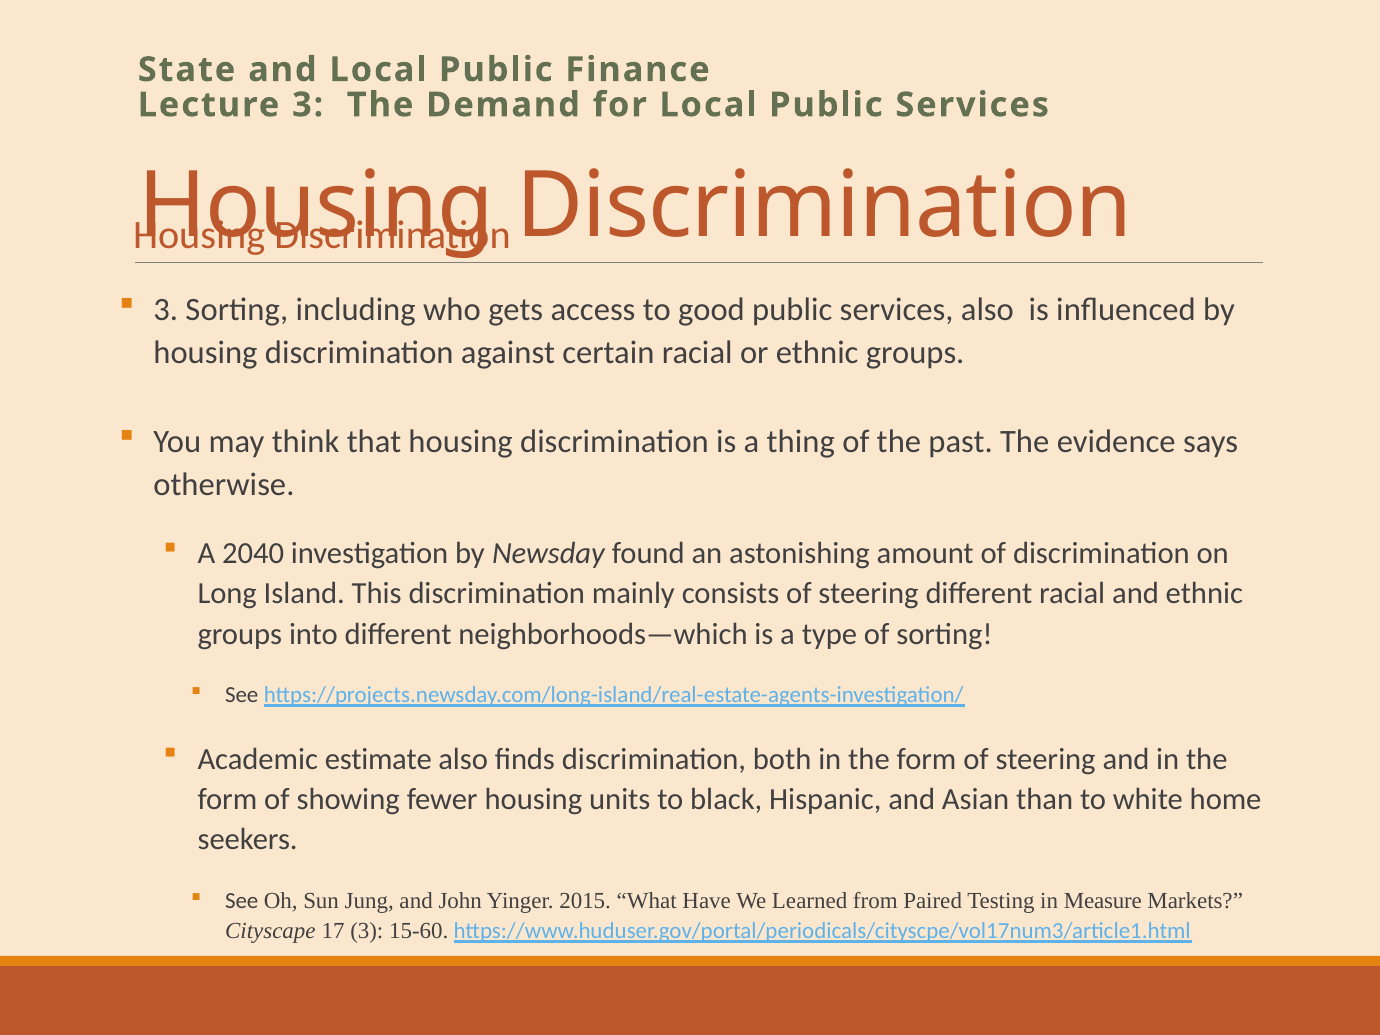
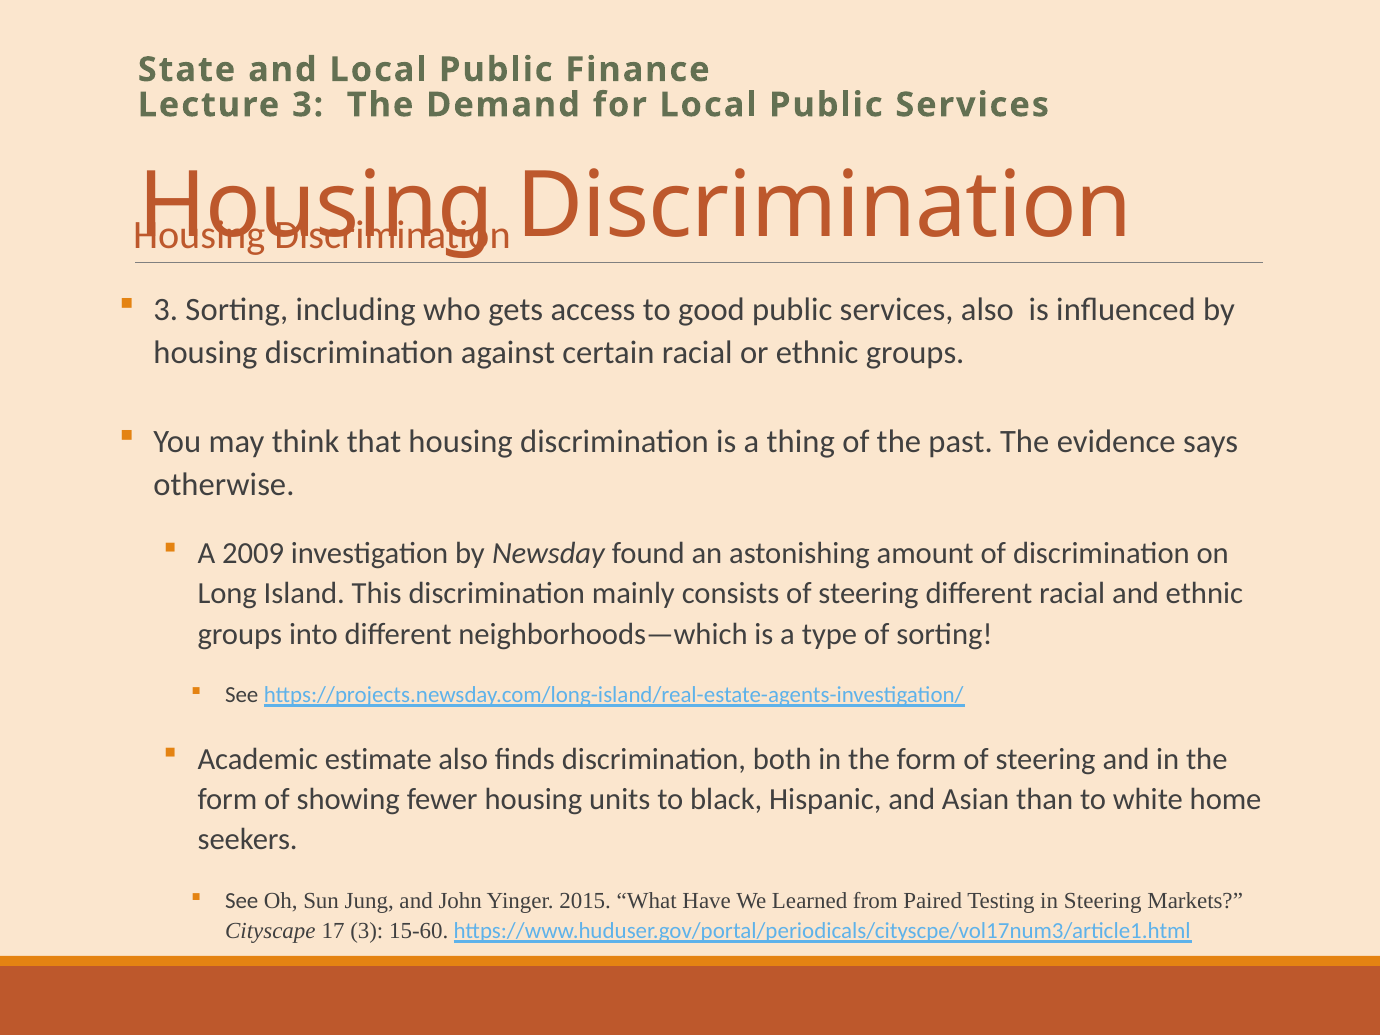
2040: 2040 -> 2009
in Measure: Measure -> Steering
